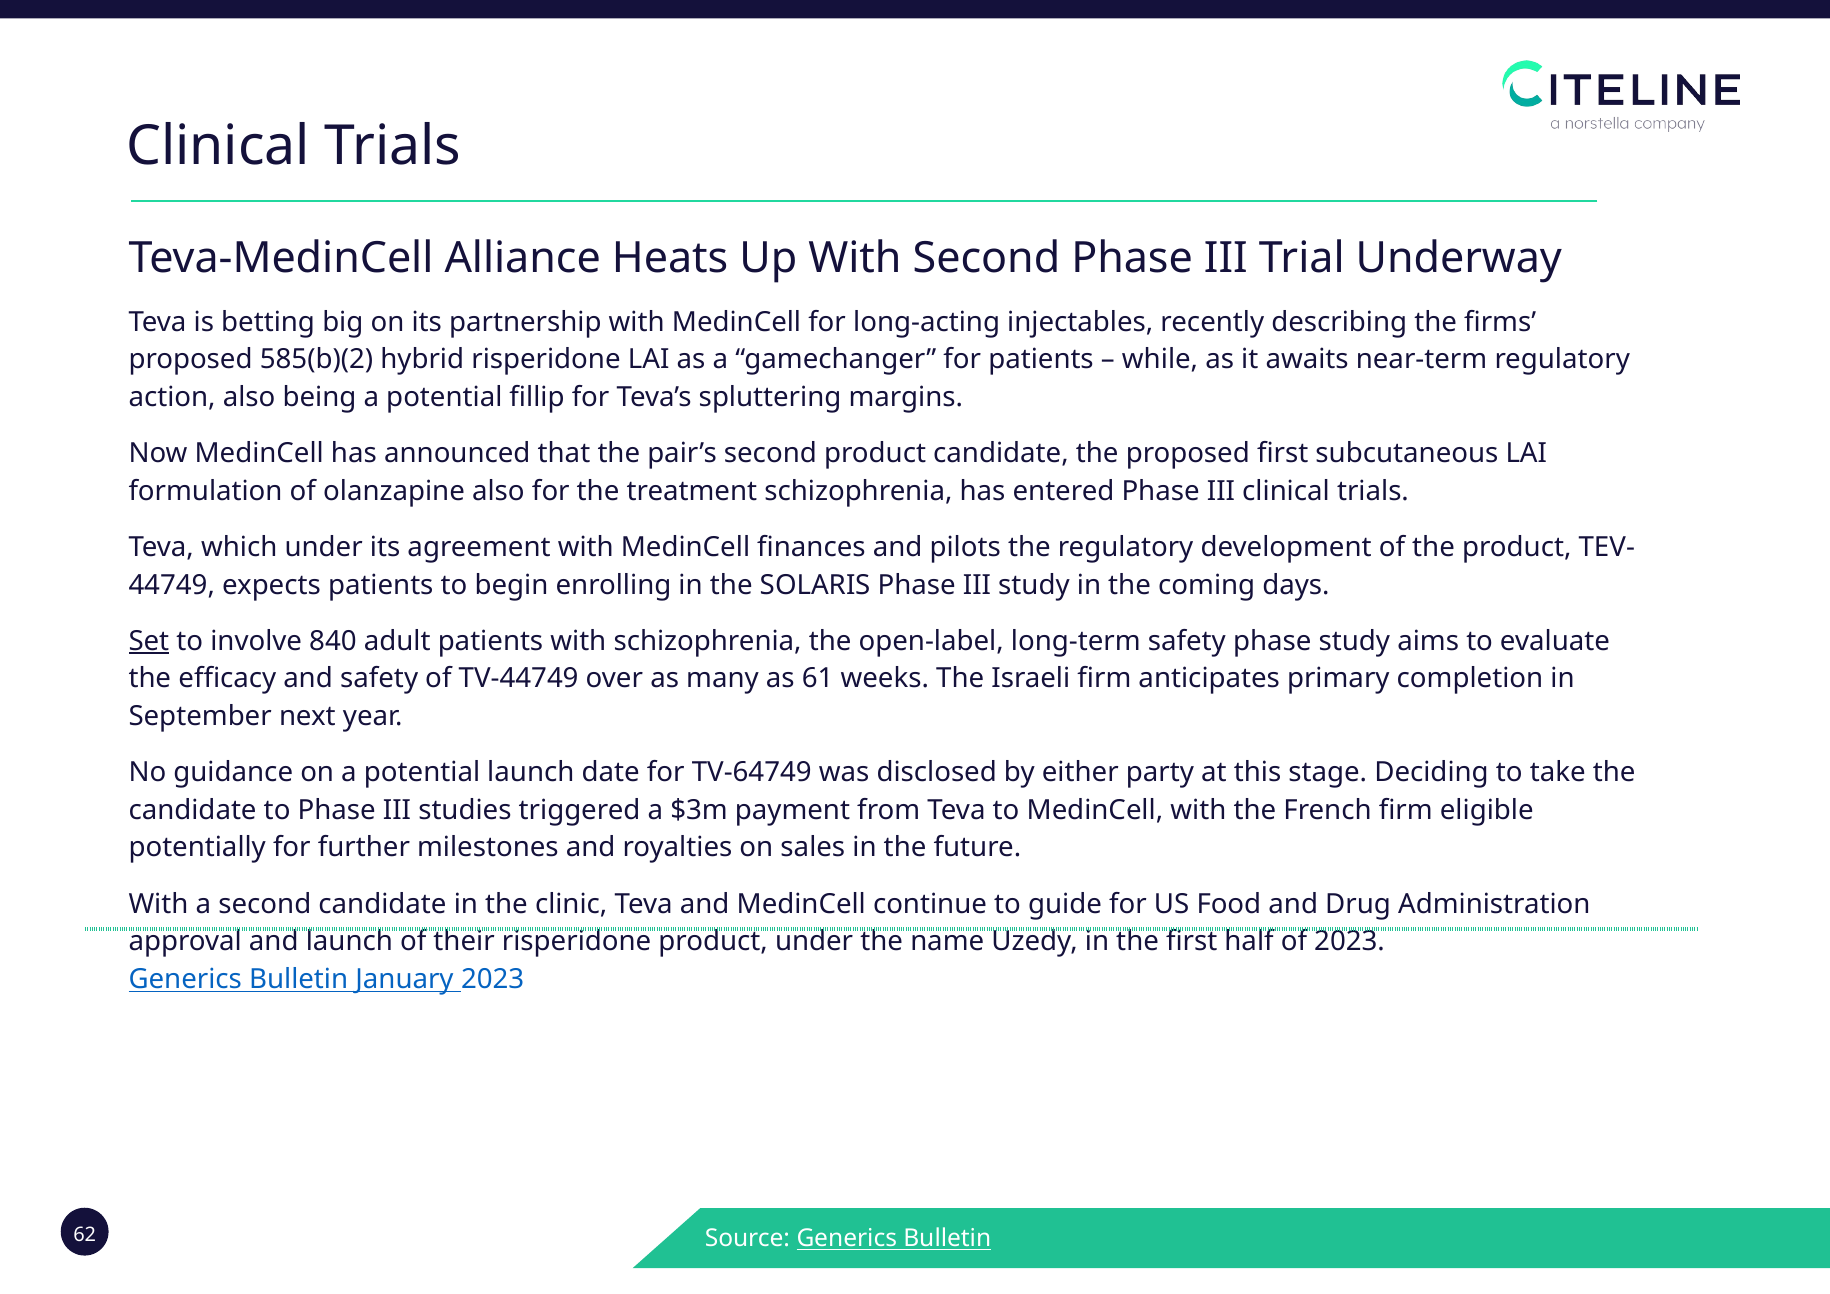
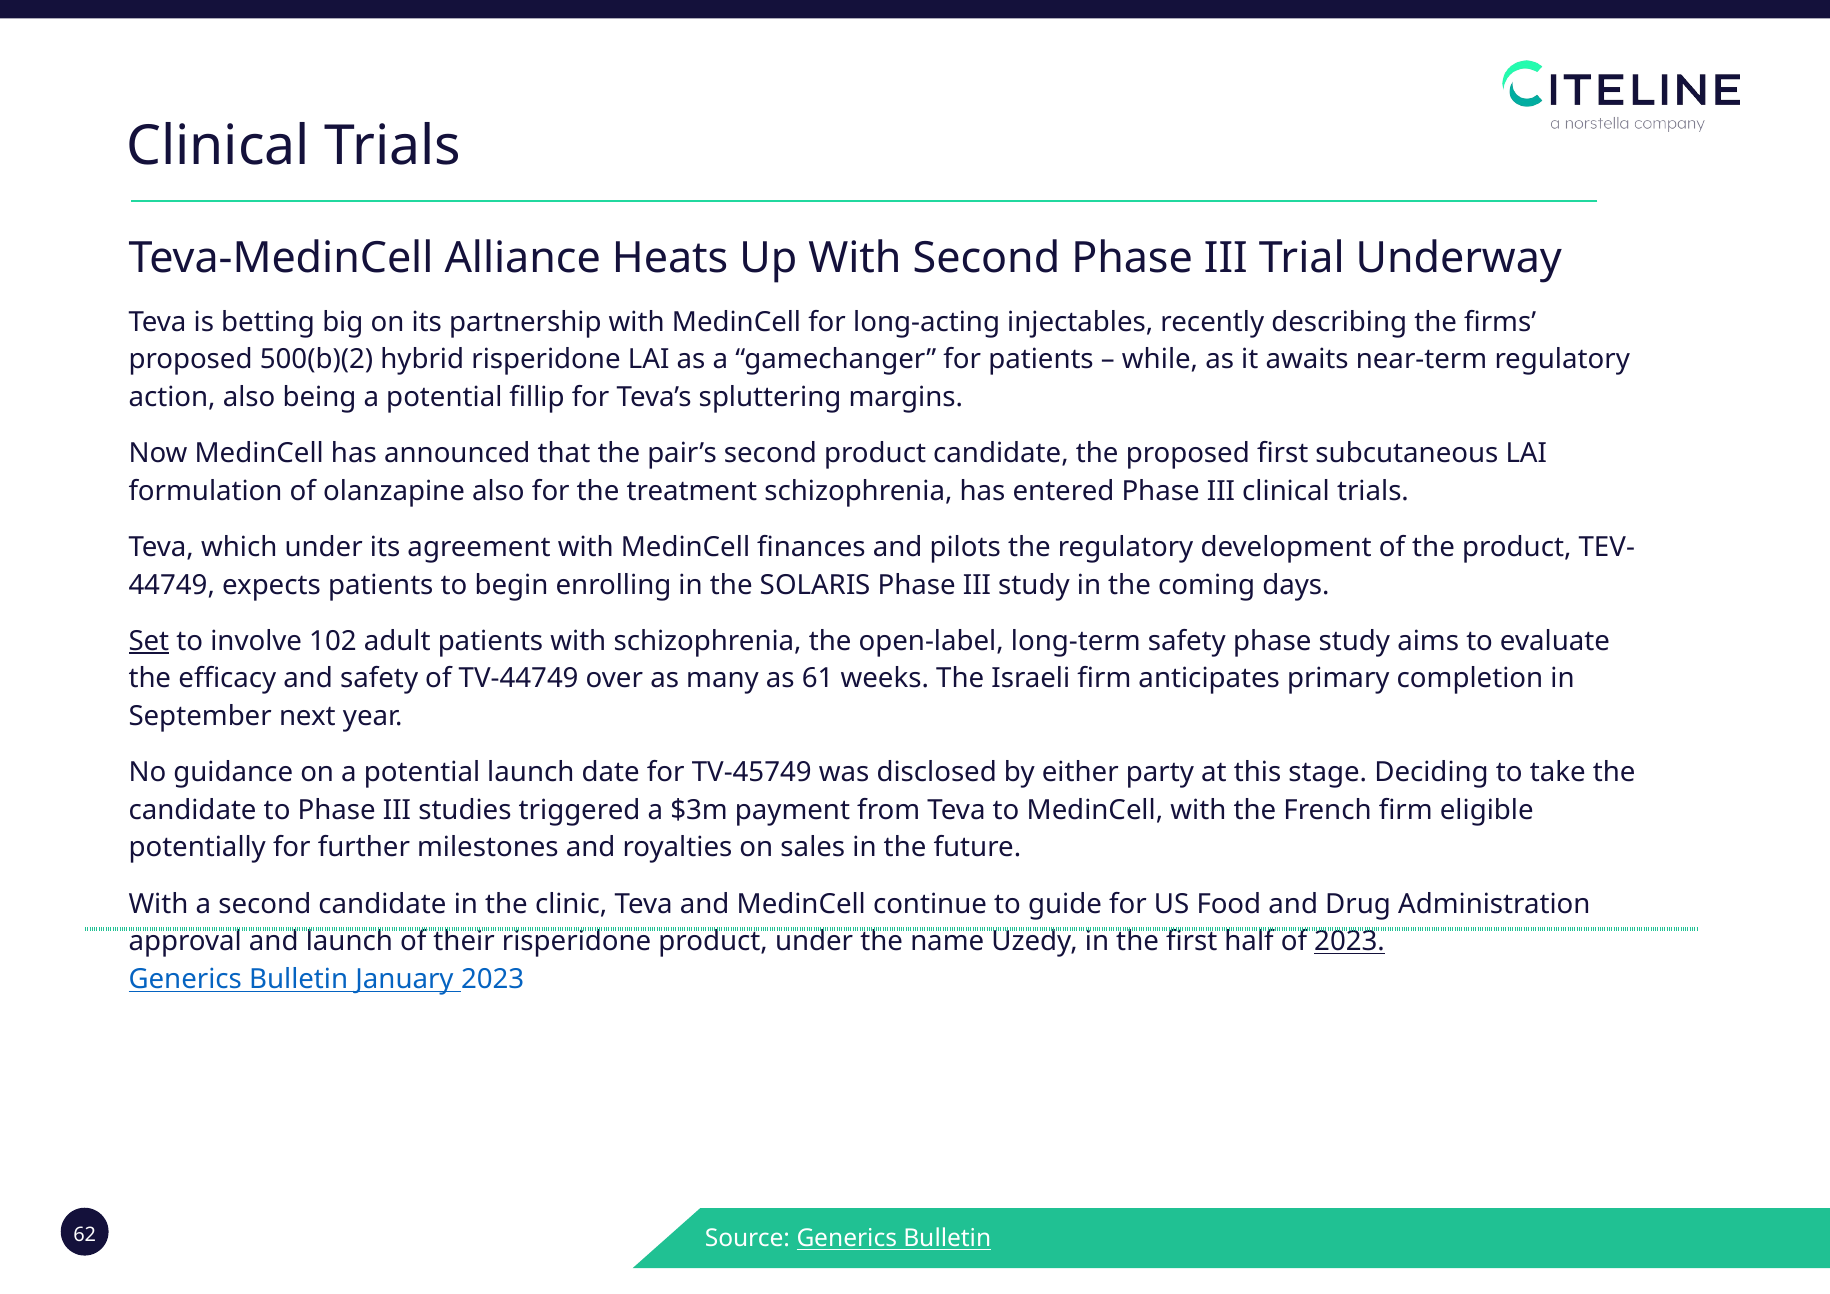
585(b)(2: 585(b)(2 -> 500(b)(2
840: 840 -> 102
TV-64749: TV-64749 -> TV-45749
2023 at (1350, 942) underline: none -> present
